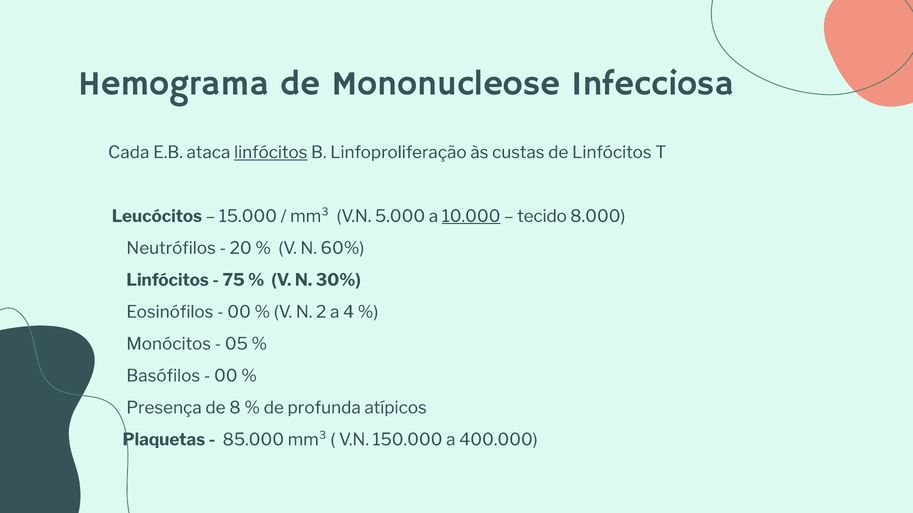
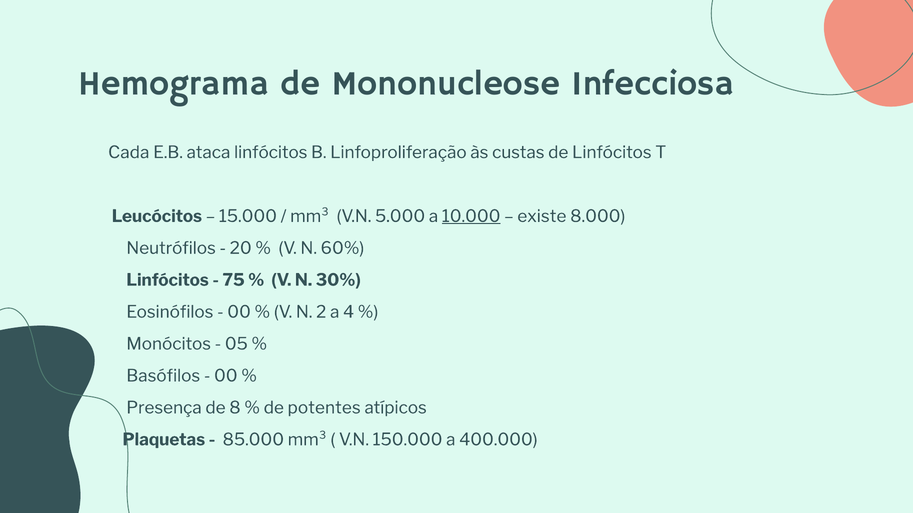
linfócitos at (271, 153) underline: present -> none
tecido: tecido -> existe
profunda: profunda -> potentes
